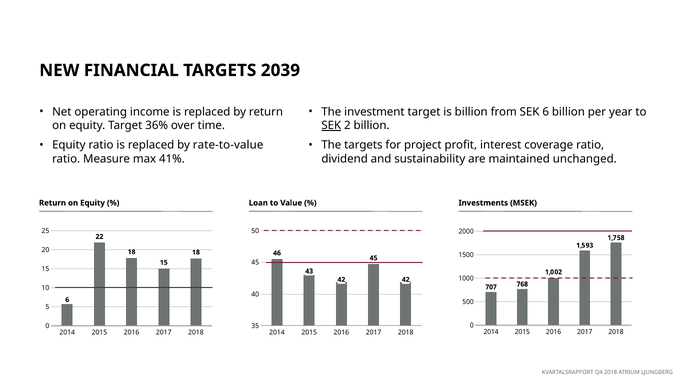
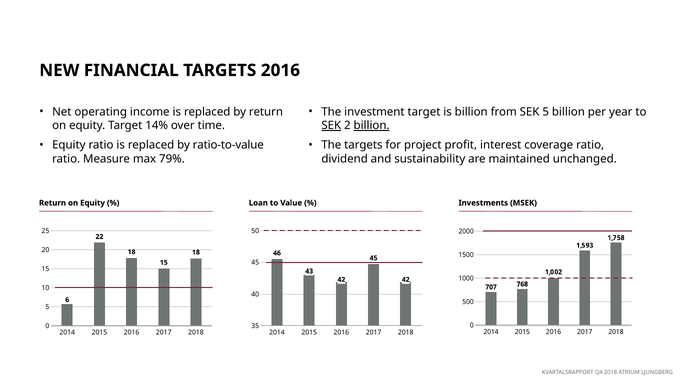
TARGETS 2039: 2039 -> 2016
SEK 6: 6 -> 5
36%: 36% -> 14%
billion at (372, 126) underline: none -> present
rate-to-value: rate-to-value -> ratio-to-value
41%: 41% -> 79%
